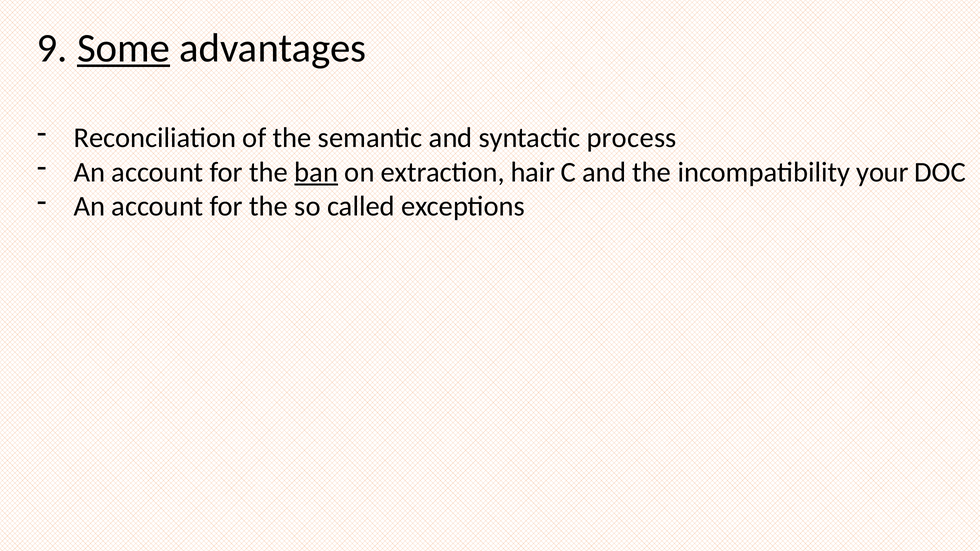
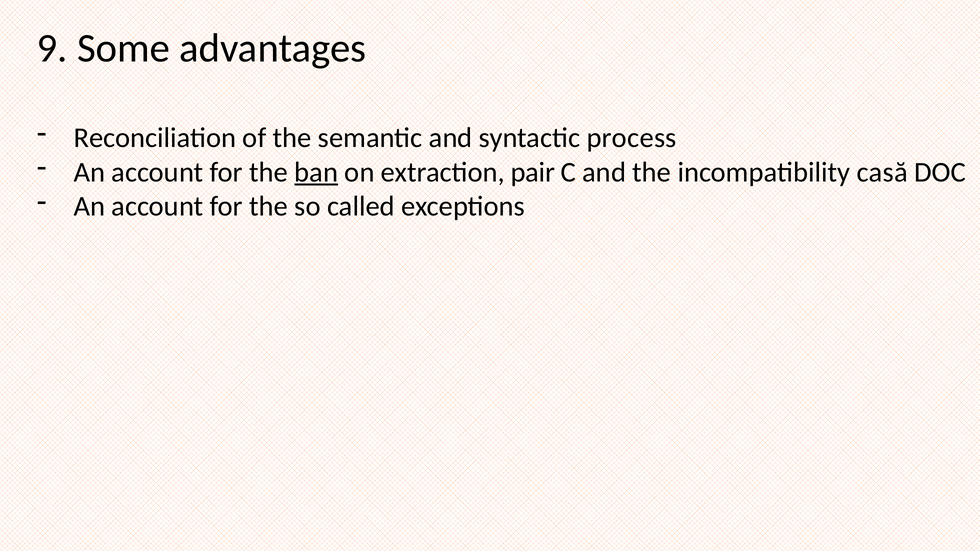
Some underline: present -> none
hair: hair -> pair
your: your -> casă
